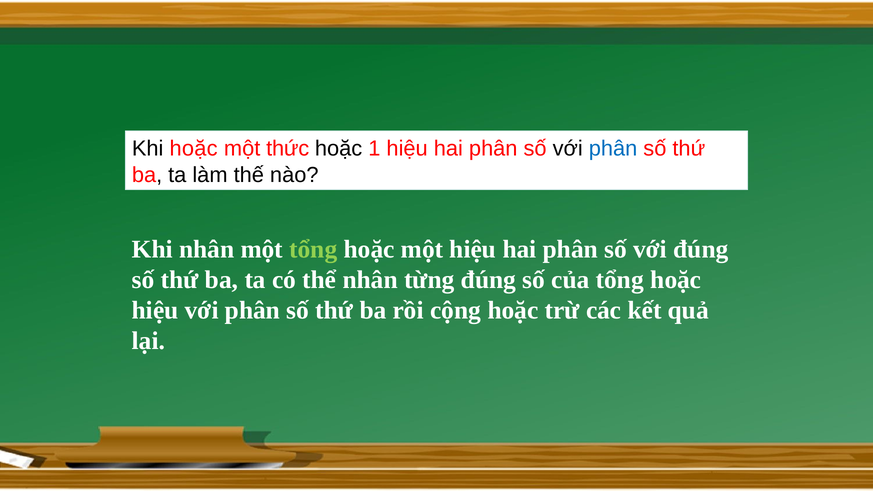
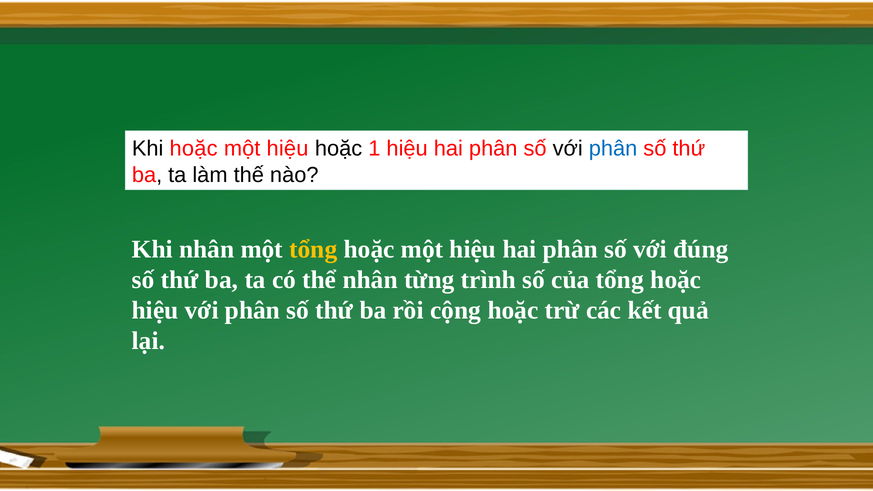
thức at (288, 149): thức -> hiệu
tổng at (313, 249) colour: light green -> yellow
từng đúng: đúng -> trình
